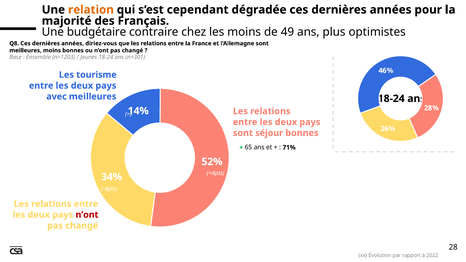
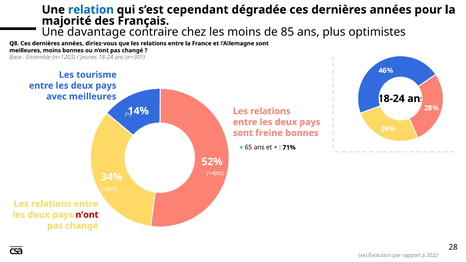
relation colour: orange -> blue
budgétaire: budgétaire -> davantage
49: 49 -> 85
séjour: séjour -> freine
